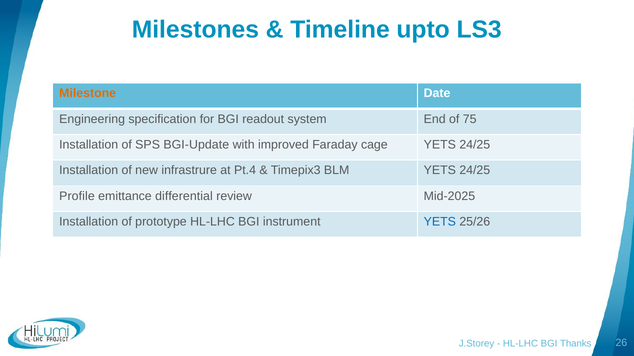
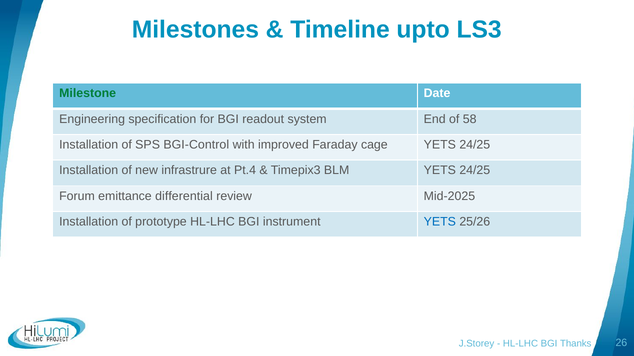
Milestone colour: orange -> green
75: 75 -> 58
BGI-Update: BGI-Update -> BGI-Control
Profile: Profile -> Forum
